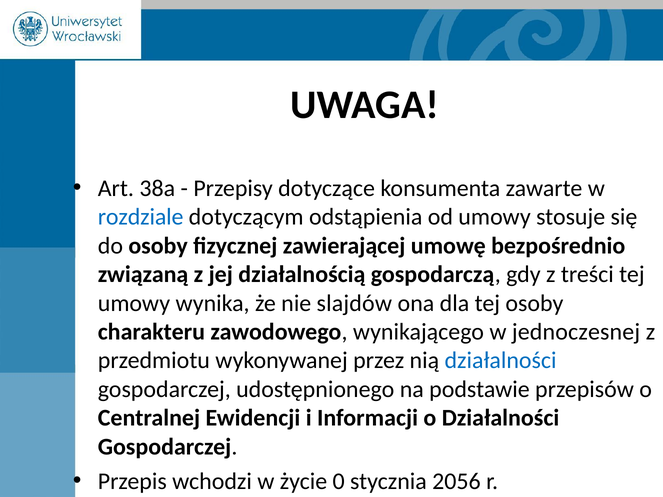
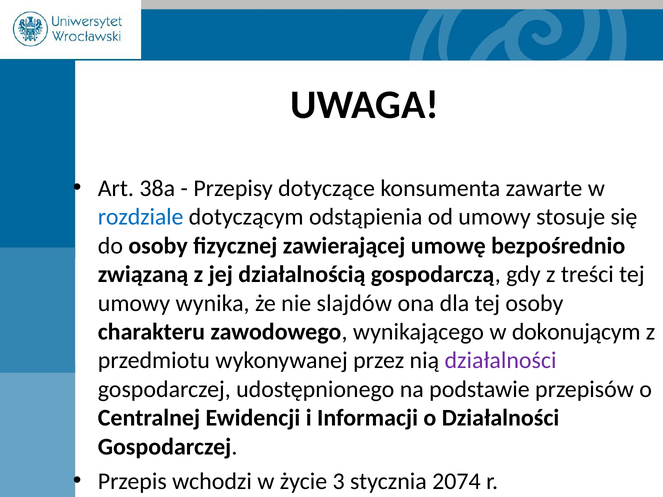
jednoczesnej: jednoczesnej -> dokonującym
działalności at (501, 361) colour: blue -> purple
0: 0 -> 3
2056: 2056 -> 2074
